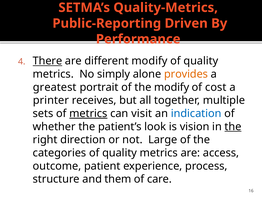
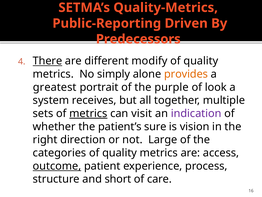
Performance: Performance -> Predecessors
the modify: modify -> purple
cost: cost -> look
printer: printer -> system
indication colour: blue -> purple
look: look -> sure
the at (233, 126) underline: present -> none
outcome underline: none -> present
them: them -> short
